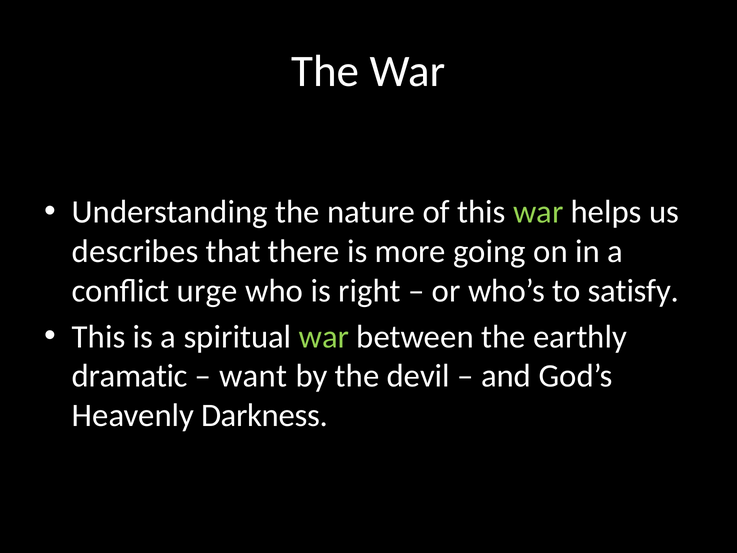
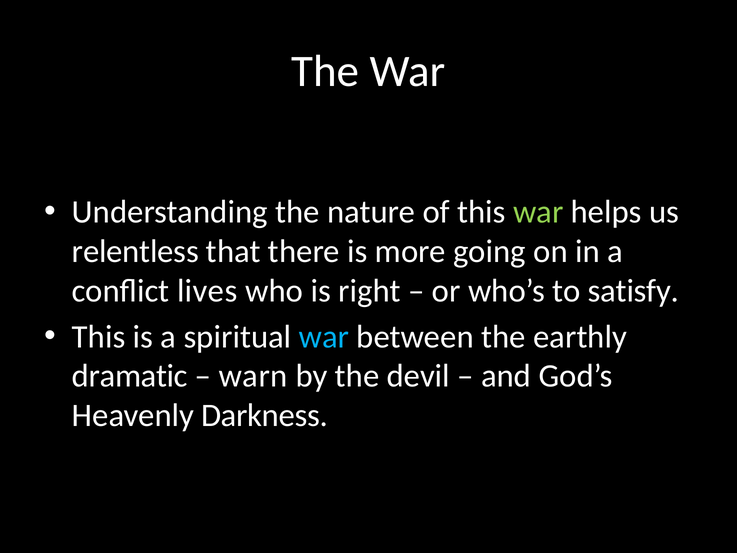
describes: describes -> relentless
urge: urge -> lives
war at (324, 337) colour: light green -> light blue
want: want -> warn
